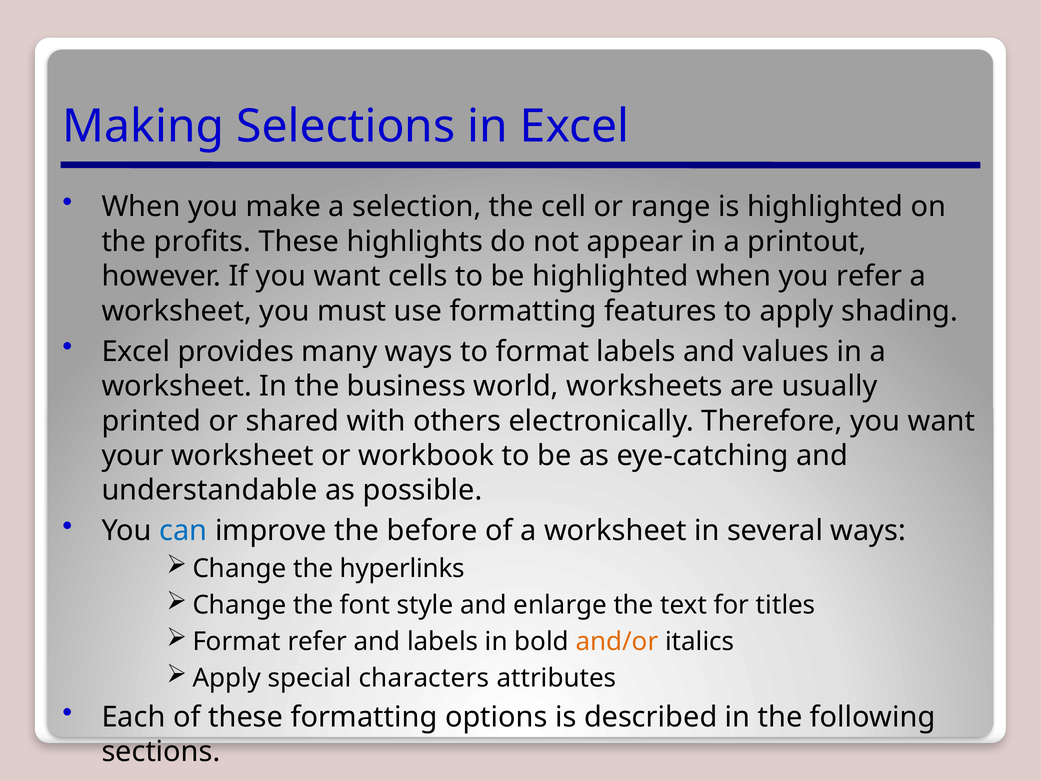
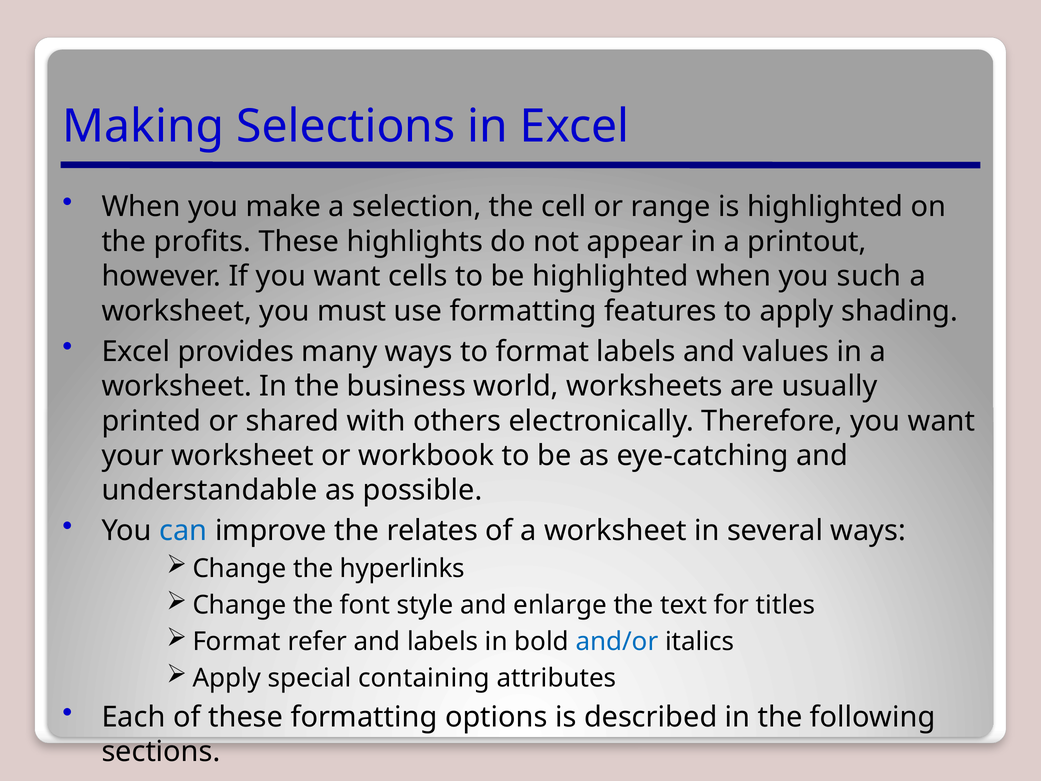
you refer: refer -> such
before: before -> relates
and/or colour: orange -> blue
characters: characters -> containing
